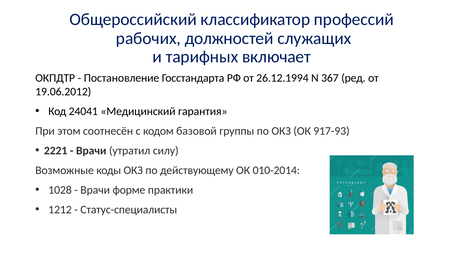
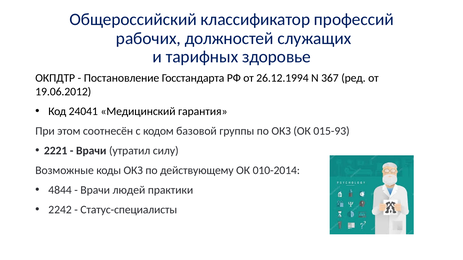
включает: включает -> здоровье
917-93: 917-93 -> 015-93
1028: 1028 -> 4844
форме: форме -> людей
1212: 1212 -> 2242
